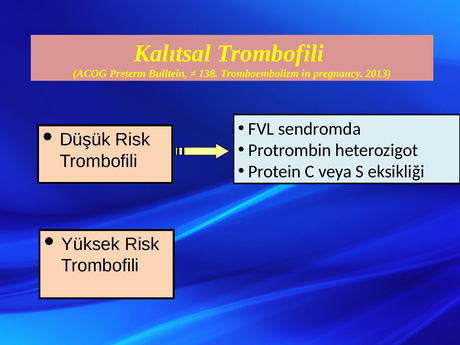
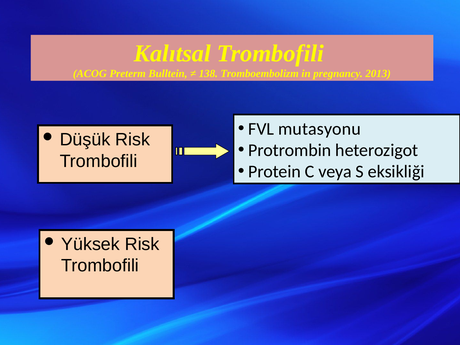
sendromda: sendromda -> mutasyonu
